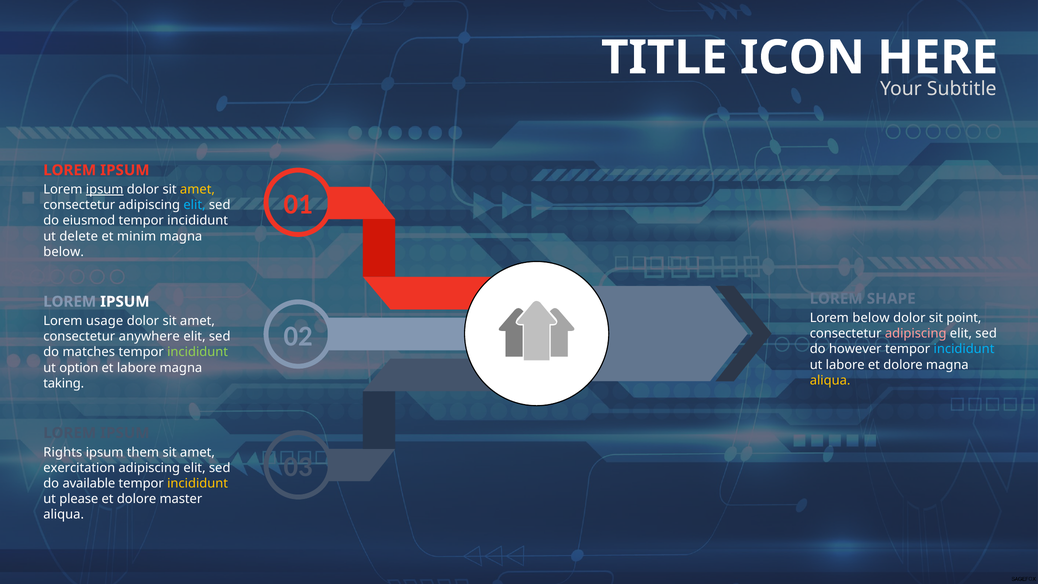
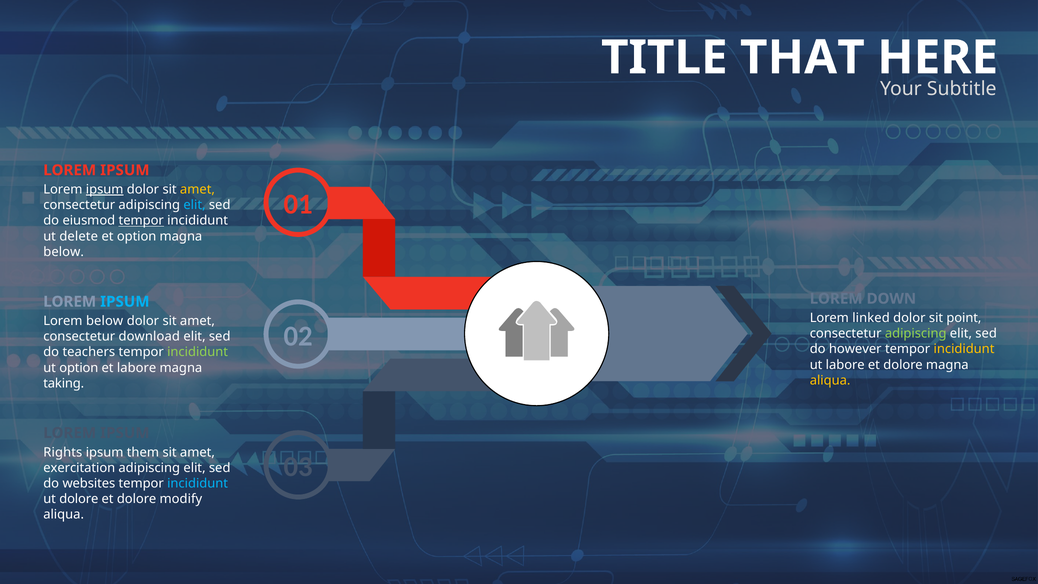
ICON: ICON -> THAT
tempor at (141, 221) underline: none -> present
et minim: minim -> option
SHAPE: SHAPE -> DOWN
IPSUM at (125, 302) colour: white -> light blue
Lorem below: below -> linked
Lorem usage: usage -> below
adipiscing at (916, 334) colour: pink -> light green
anywhere: anywhere -> download
incididunt at (964, 349) colour: light blue -> yellow
matches: matches -> teachers
available: available -> websites
incididunt at (198, 483) colour: yellow -> light blue
ut please: please -> dolore
master: master -> modify
